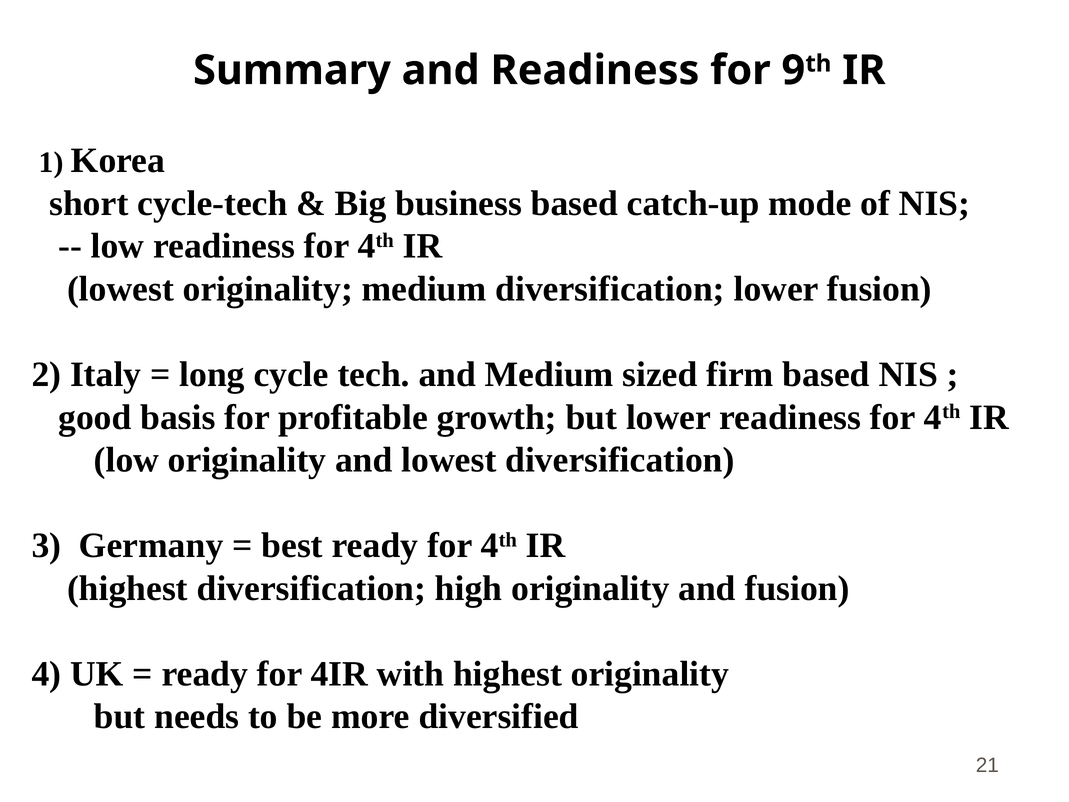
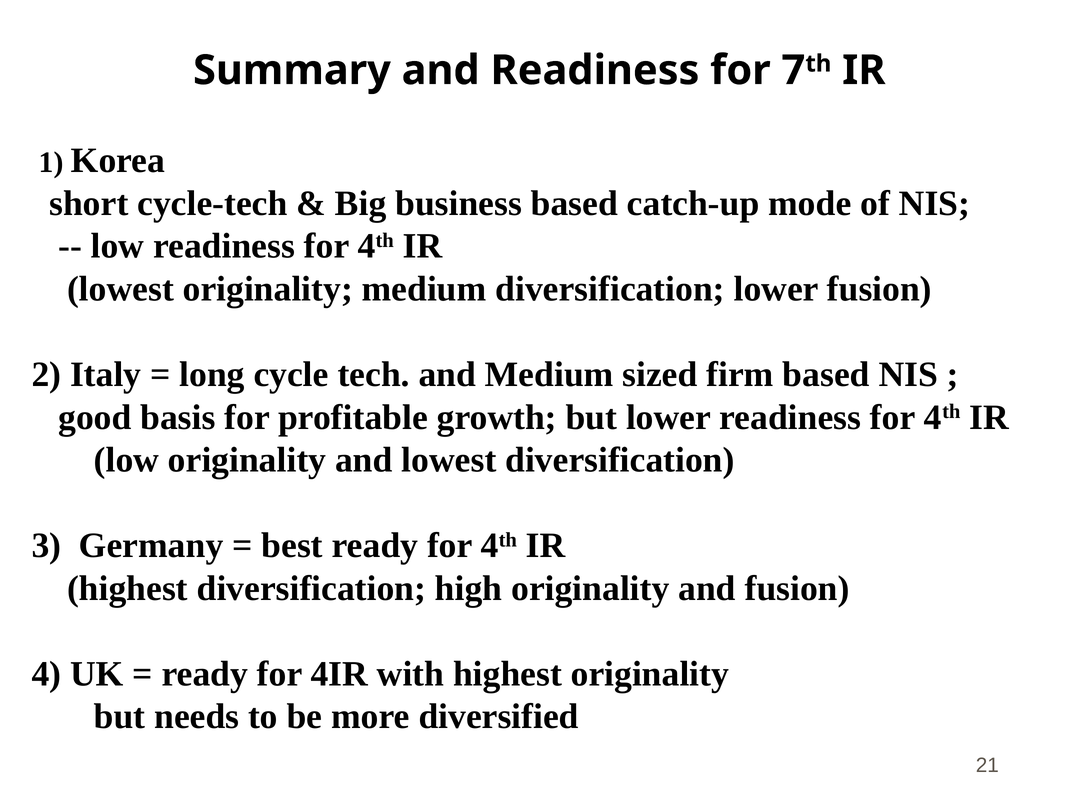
9: 9 -> 7
